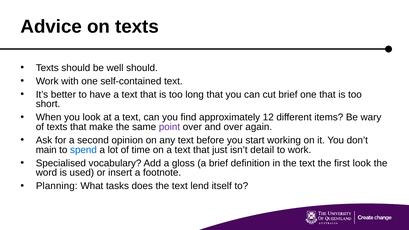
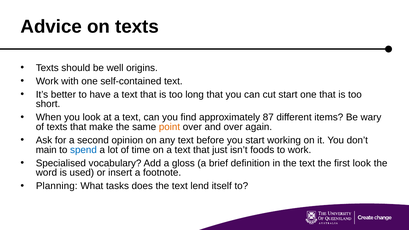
well should: should -> origins
cut brief: brief -> start
12: 12 -> 87
point colour: purple -> orange
detail: detail -> foods
